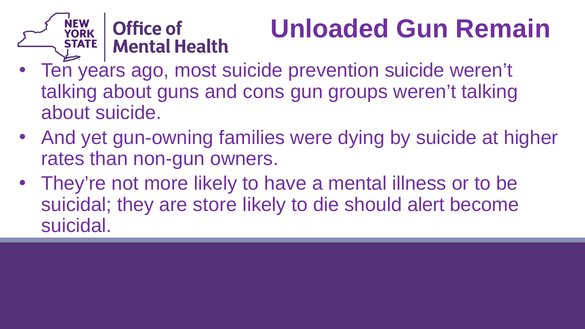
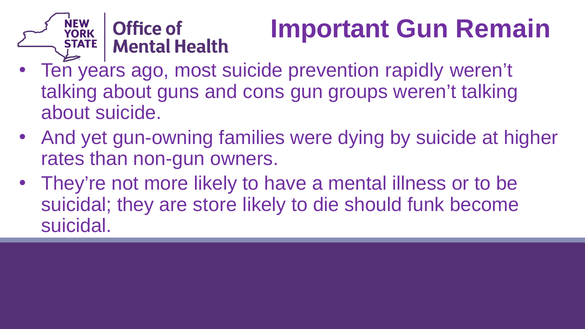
Unloaded: Unloaded -> Important
prevention suicide: suicide -> rapidly
alert: alert -> funk
